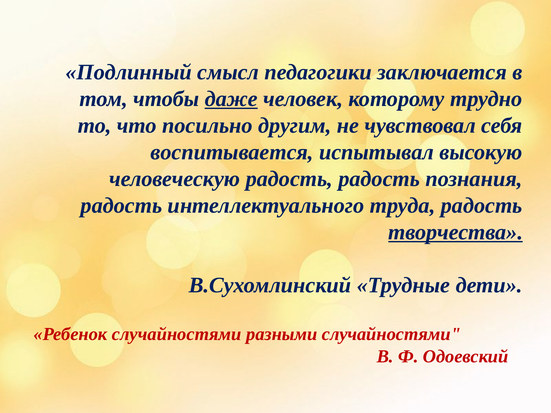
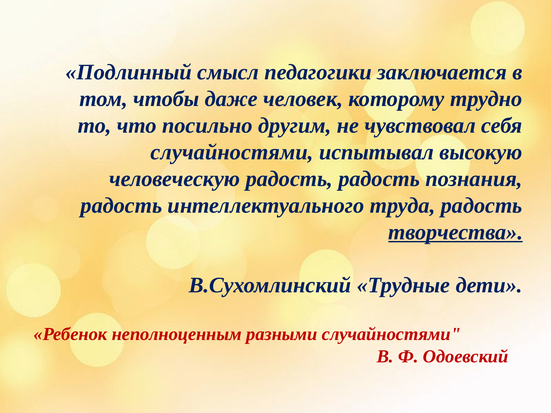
даже underline: present -> none
воспитывается at (232, 152): воспитывается -> случайностями
Ребенок случайностями: случайностями -> неполноценным
